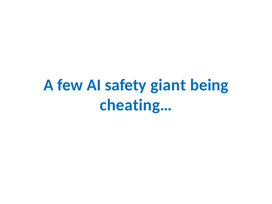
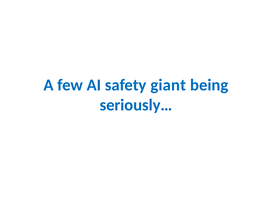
cheating…: cheating… -> seriously…
